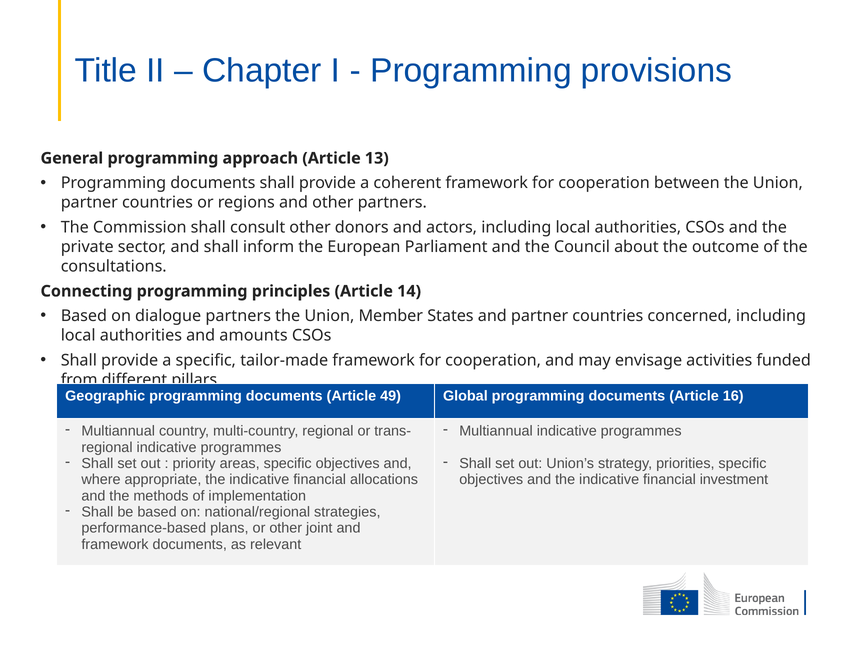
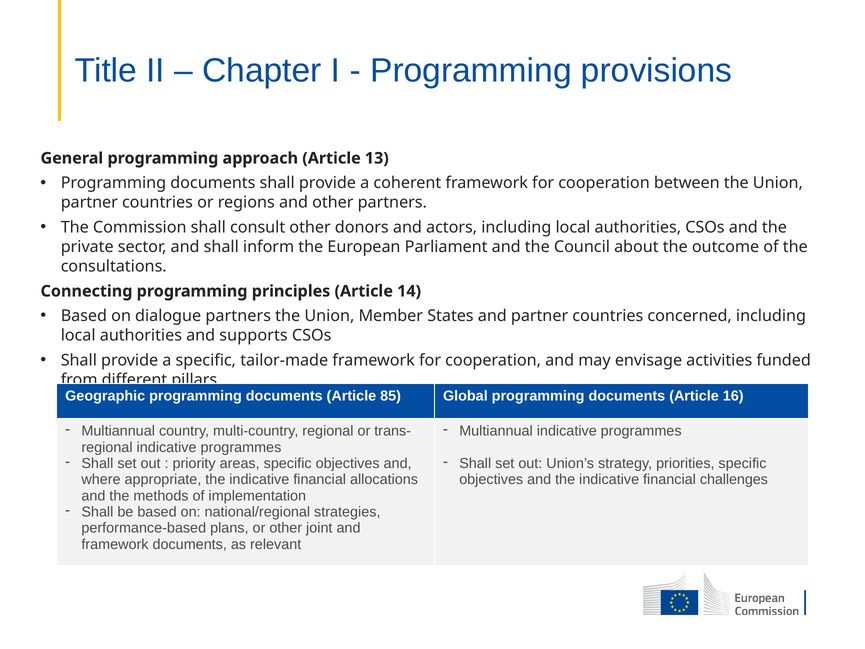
amounts: amounts -> supports
49: 49 -> 85
investment: investment -> challenges
